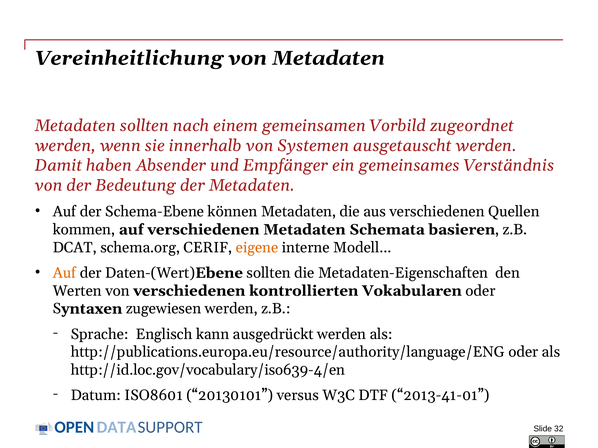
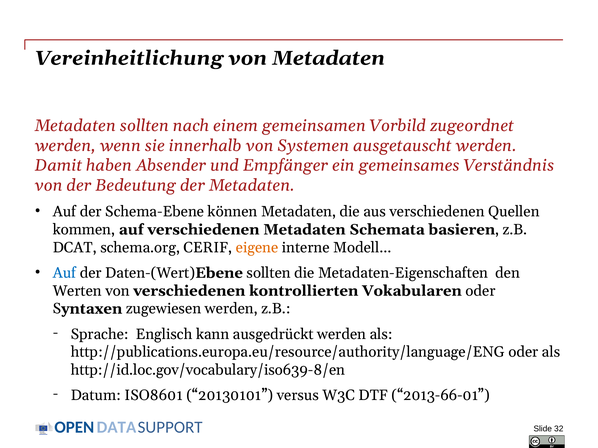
Auf at (64, 273) colour: orange -> blue
http://id.loc.gov/vocabulary/iso639-4/en: http://id.loc.gov/vocabulary/iso639-4/en -> http://id.loc.gov/vocabulary/iso639-8/en
2013-41-01: 2013-41-01 -> 2013-66-01
